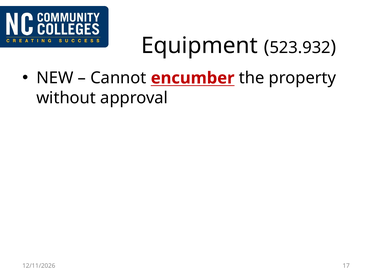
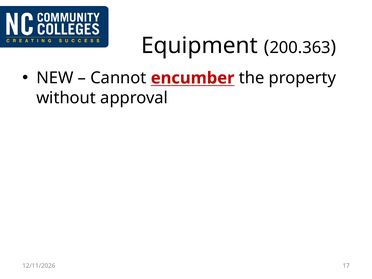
523.932: 523.932 -> 200.363
